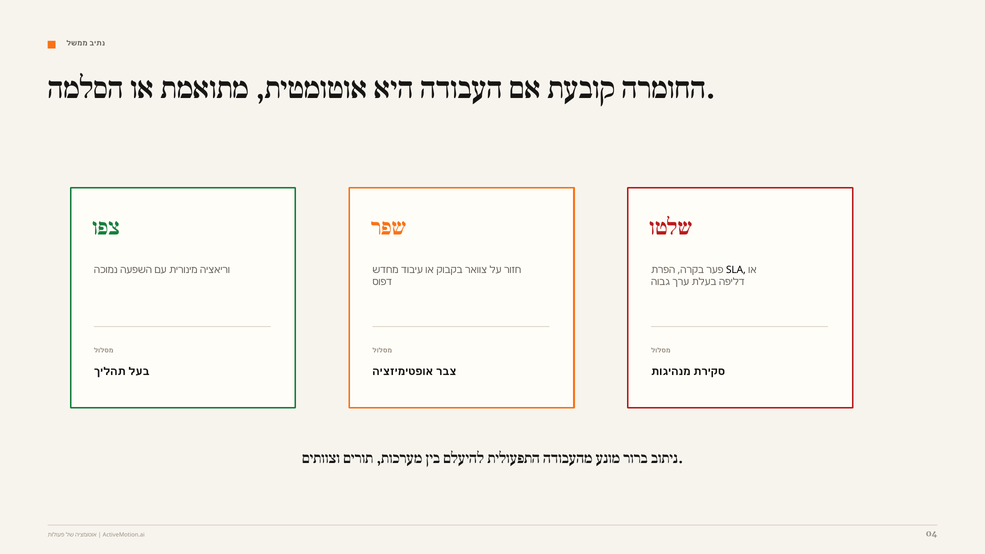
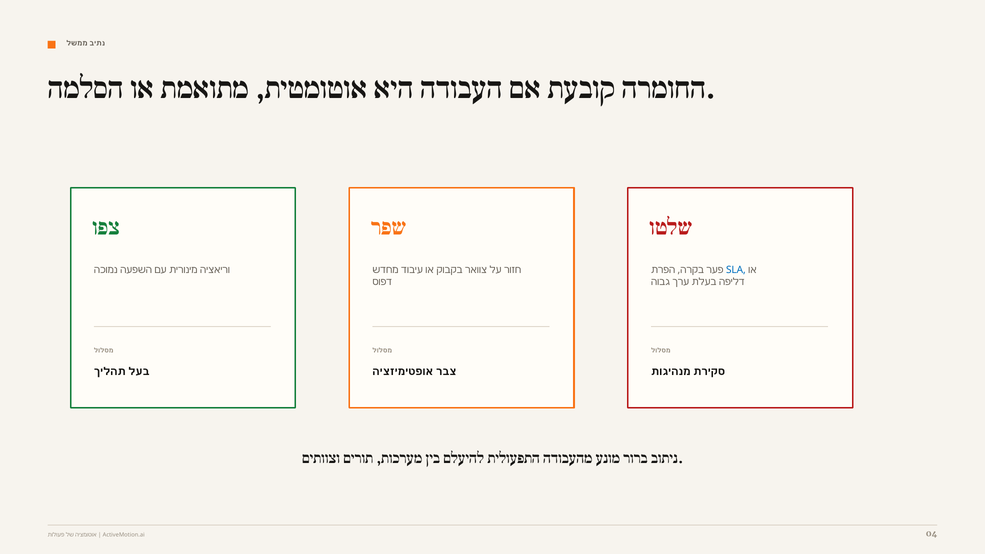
SLA colour: black -> blue
